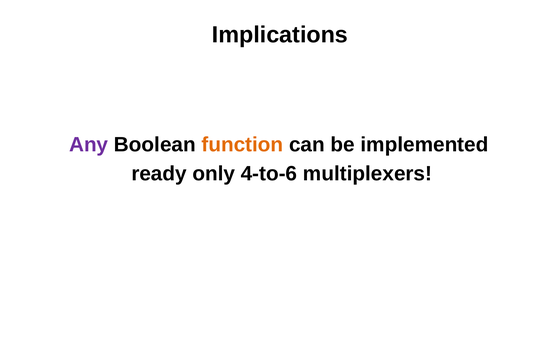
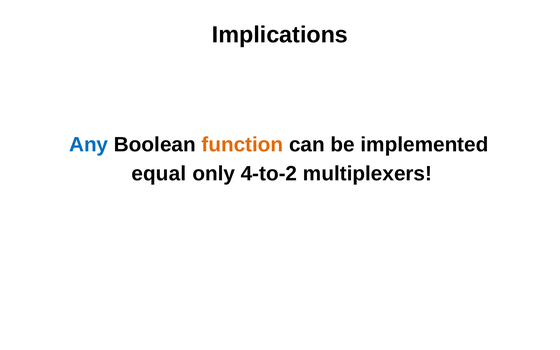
Any colour: purple -> blue
ready: ready -> equal
4-to-6: 4-to-6 -> 4-to-2
